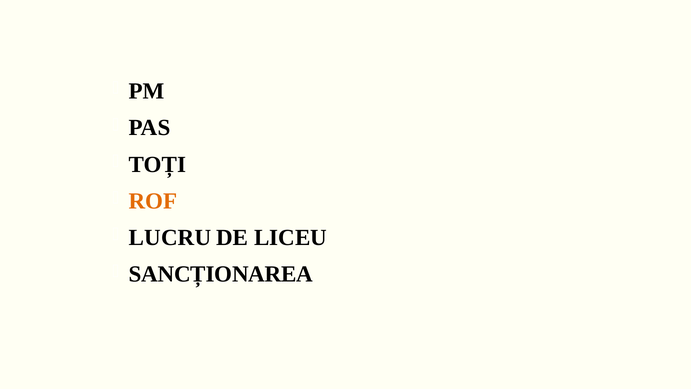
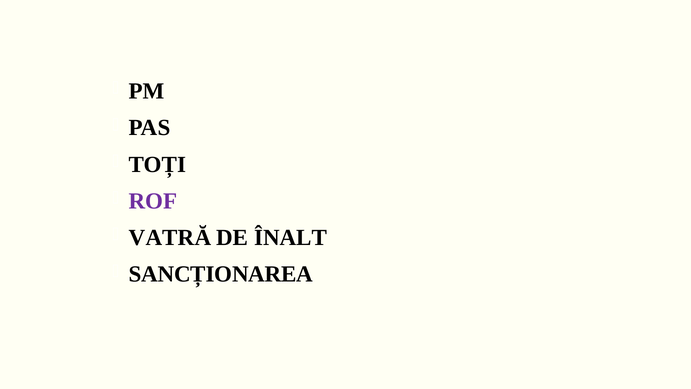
ROF colour: orange -> purple
LUCRU: LUCRU -> VATRĂ
LICEU: LICEU -> ÎNALT
